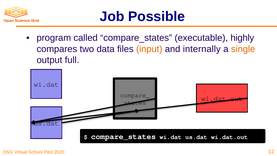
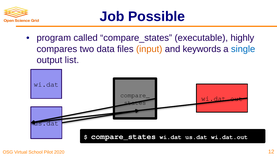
internally: internally -> keywords
single colour: orange -> blue
full: full -> list
